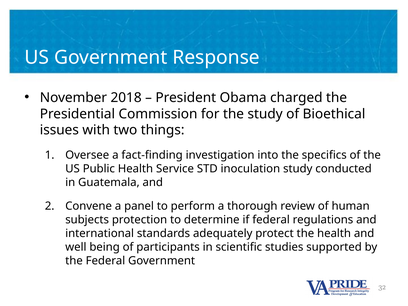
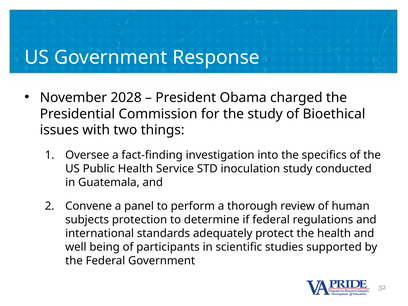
2018: 2018 -> 2028
